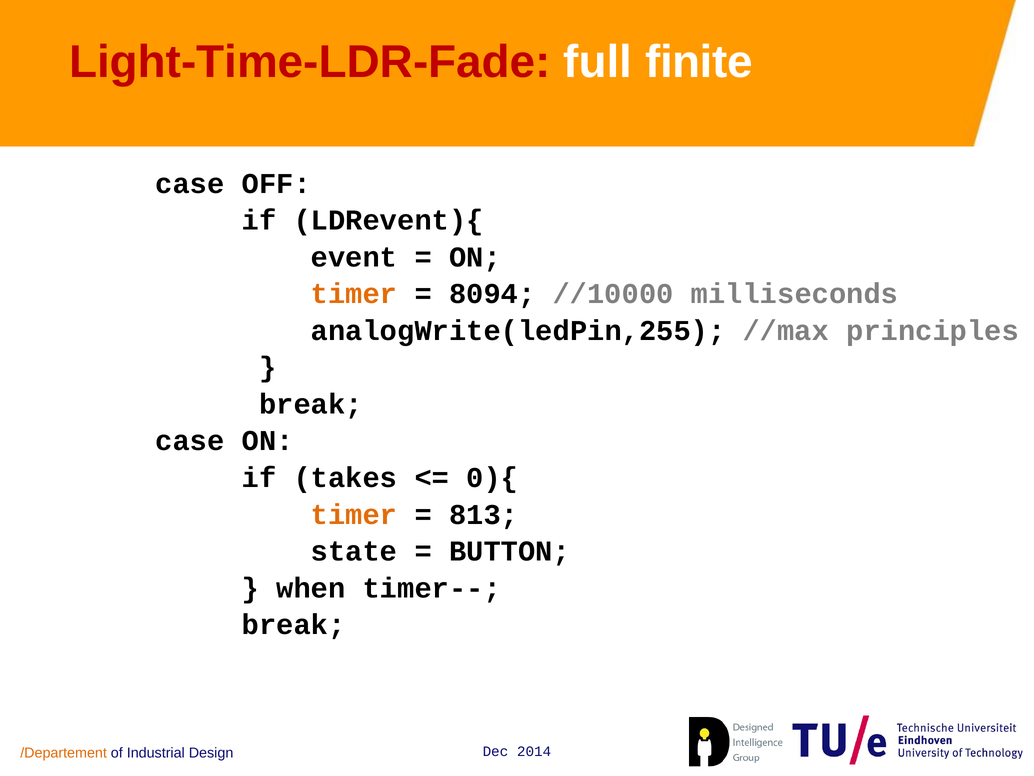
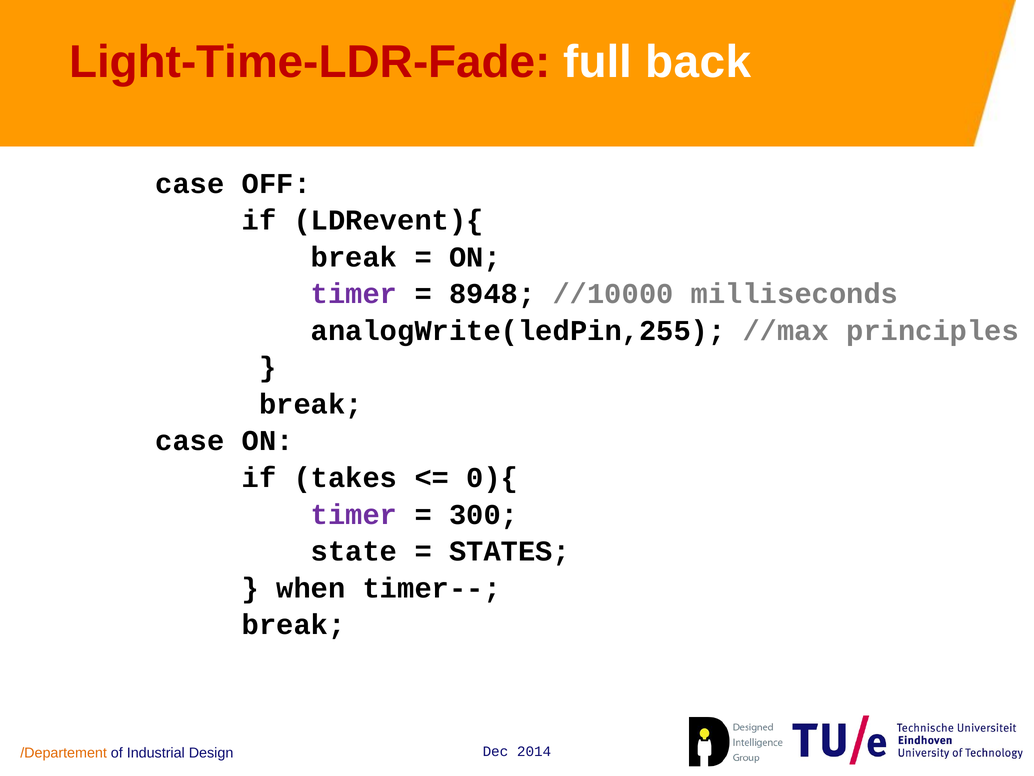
finite: finite -> back
event at (354, 257): event -> break
timer at (354, 294) colour: orange -> purple
8094: 8094 -> 8948
timer at (354, 514) colour: orange -> purple
813: 813 -> 300
BUTTON: BUTTON -> STATES
